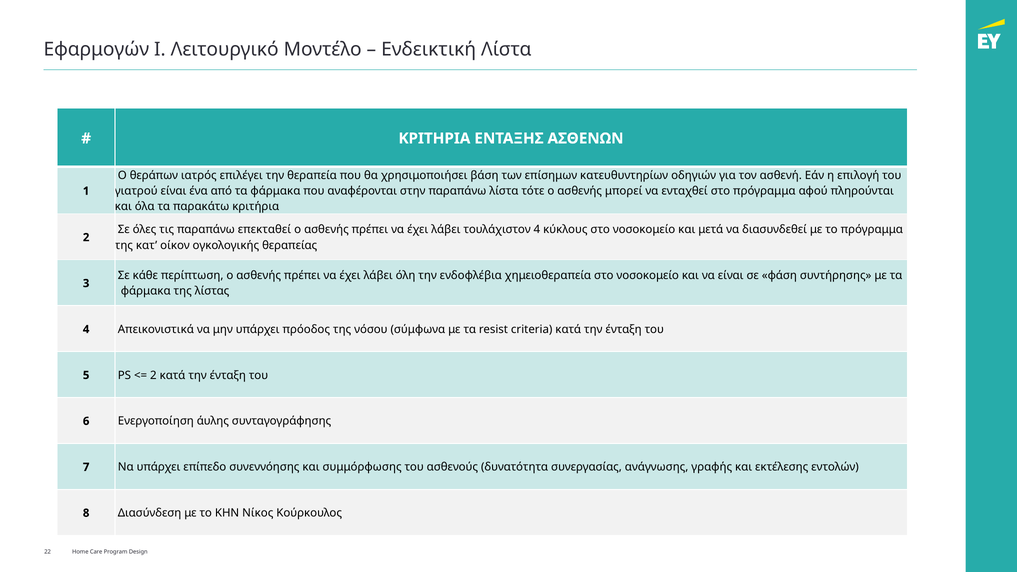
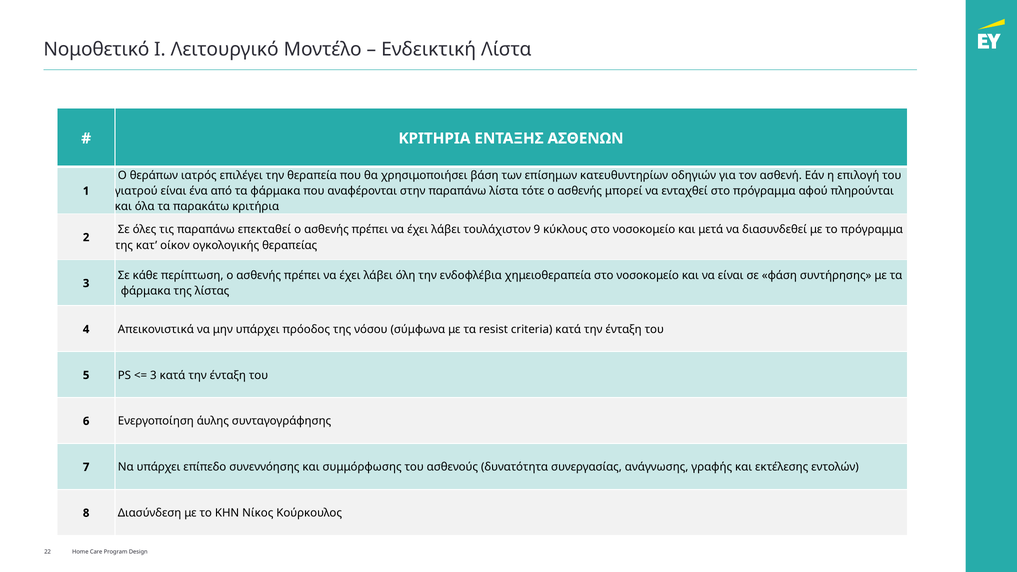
Εφαρμογών: Εφαρμογών -> Νομοθετικό
τουλάχιστον 4: 4 -> 9
2 at (153, 375): 2 -> 3
